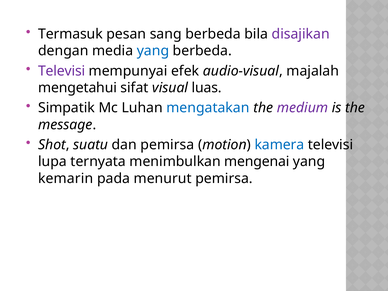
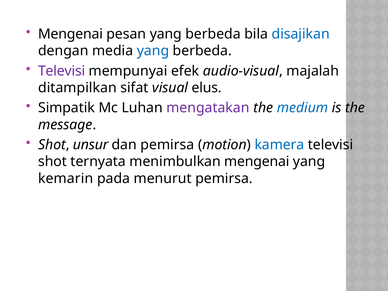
Termasuk at (70, 34): Termasuk -> Mengenai
pesan sang: sang -> yang
disajikan colour: purple -> blue
mengetahui: mengetahui -> ditampilkan
luas: luas -> elus
mengatakan colour: blue -> purple
medium colour: purple -> blue
suatu: suatu -> unsur
lupa at (52, 162): lupa -> shot
